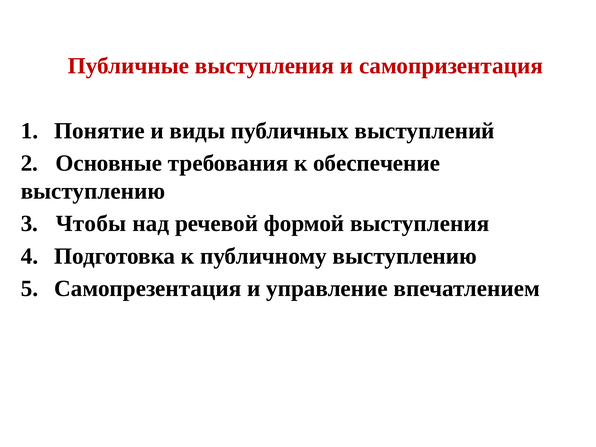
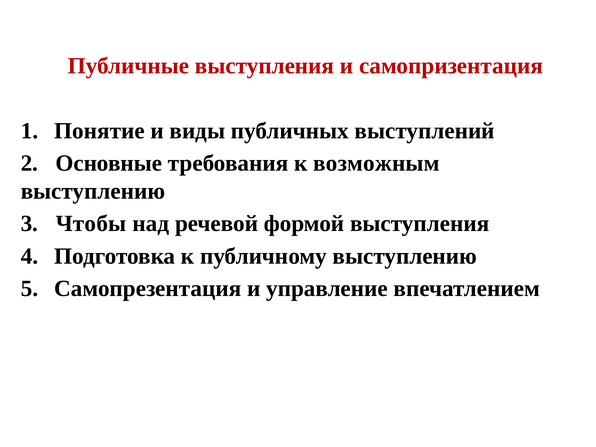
обеспечение: обеспечение -> возможным
